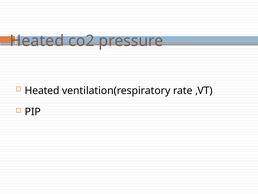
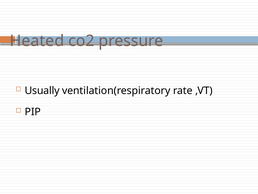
Heated at (42, 90): Heated -> Usually
